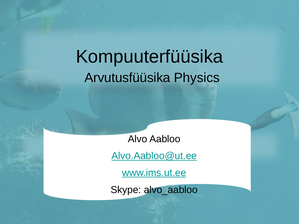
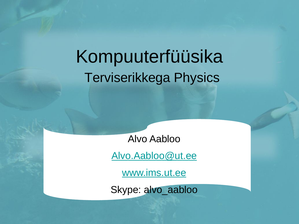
Arvutusfüüsika: Arvutusfüüsika -> Terviserikkega
